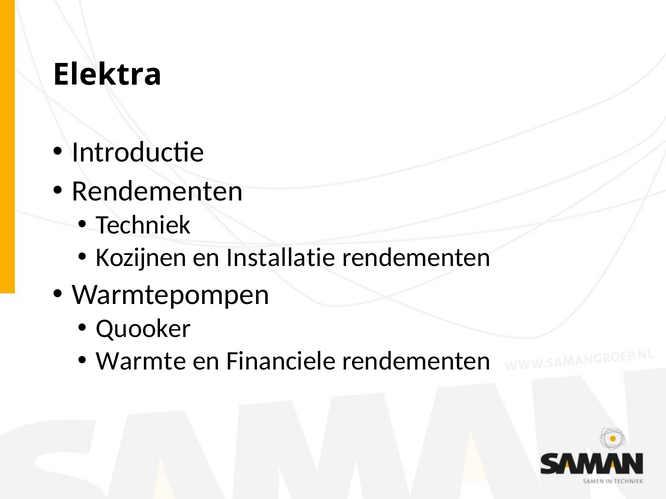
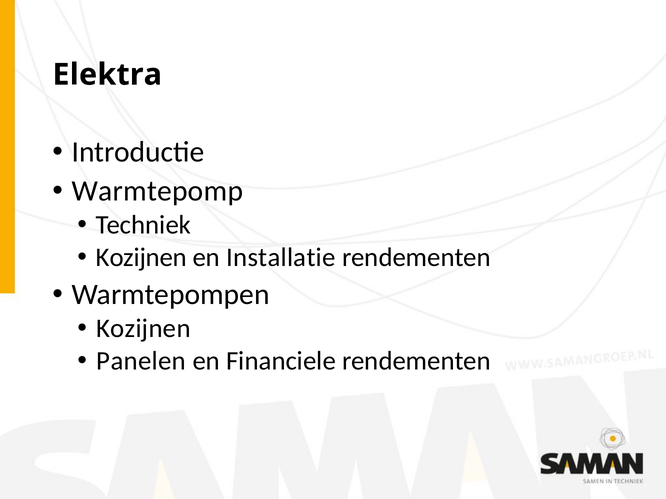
Rendementen at (157, 191): Rendementen -> Warmtepomp
Quooker at (144, 329): Quooker -> Kozijnen
Warmte: Warmte -> Panelen
